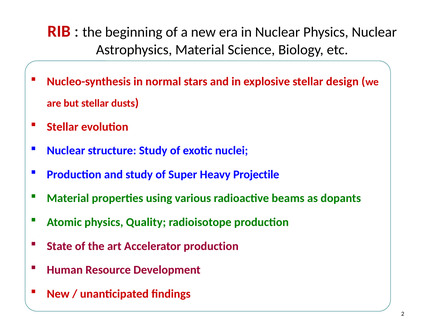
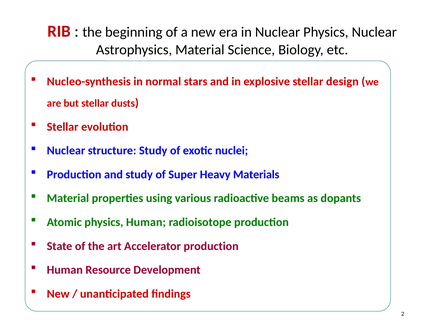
Projectile: Projectile -> Materials
physics Quality: Quality -> Human
